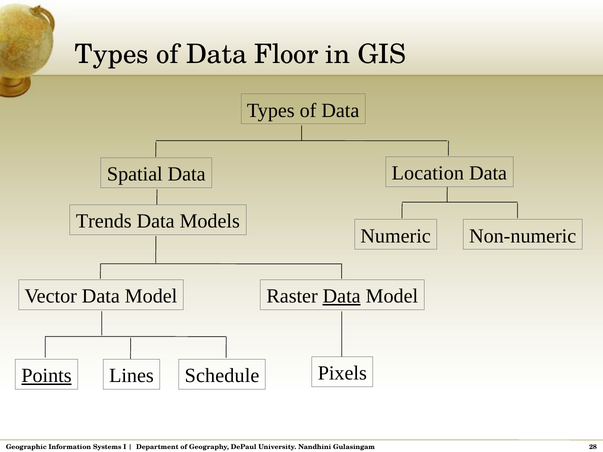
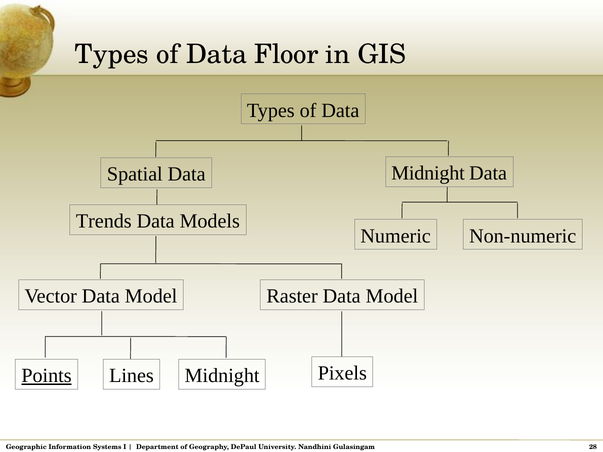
Data Location: Location -> Midnight
Data at (342, 296) underline: present -> none
Lines Schedule: Schedule -> Midnight
